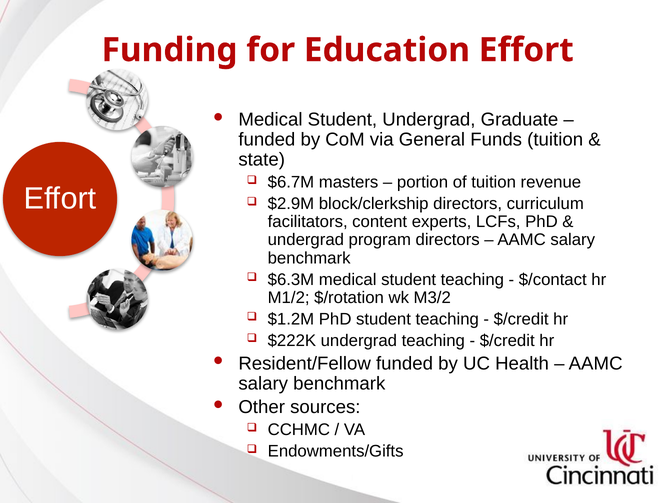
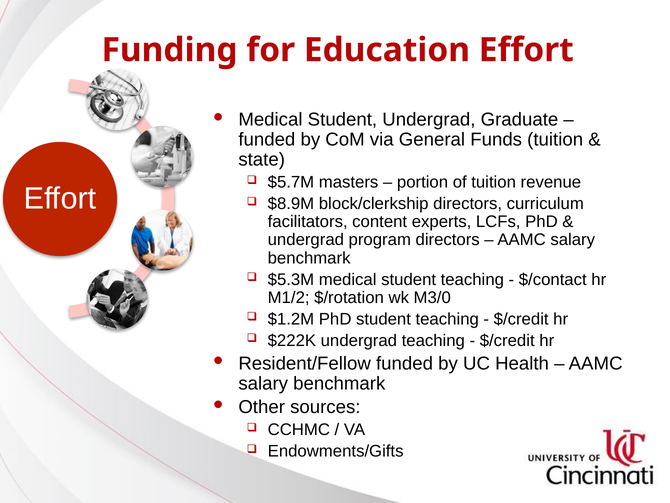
$6.7M: $6.7M -> $5.7M
$2.9M: $2.9M -> $8.9M
$6.3M: $6.3M -> $5.3M
M3/2: M3/2 -> M3/0
